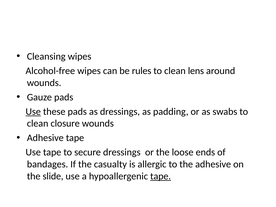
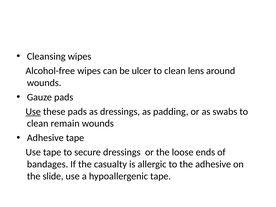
rules: rules -> ulcer
closure: closure -> remain
tape at (161, 176) underline: present -> none
